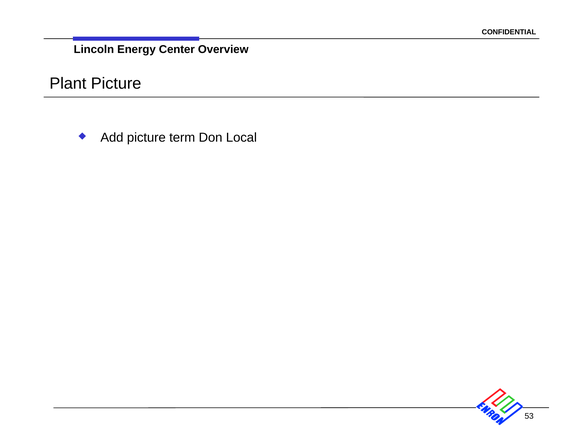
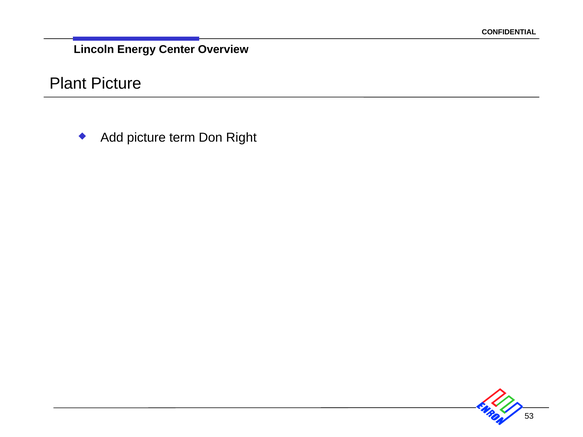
Local: Local -> Right
